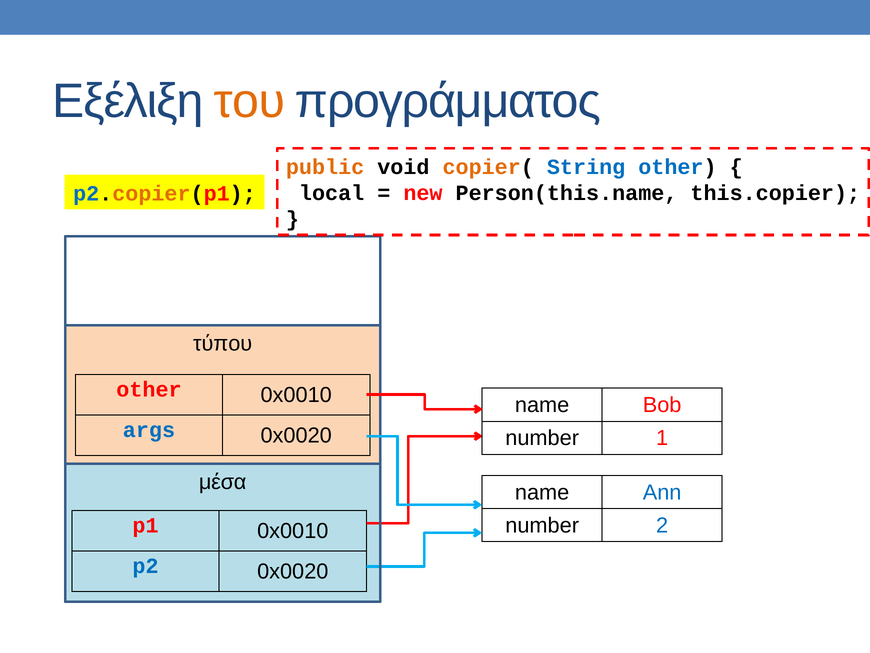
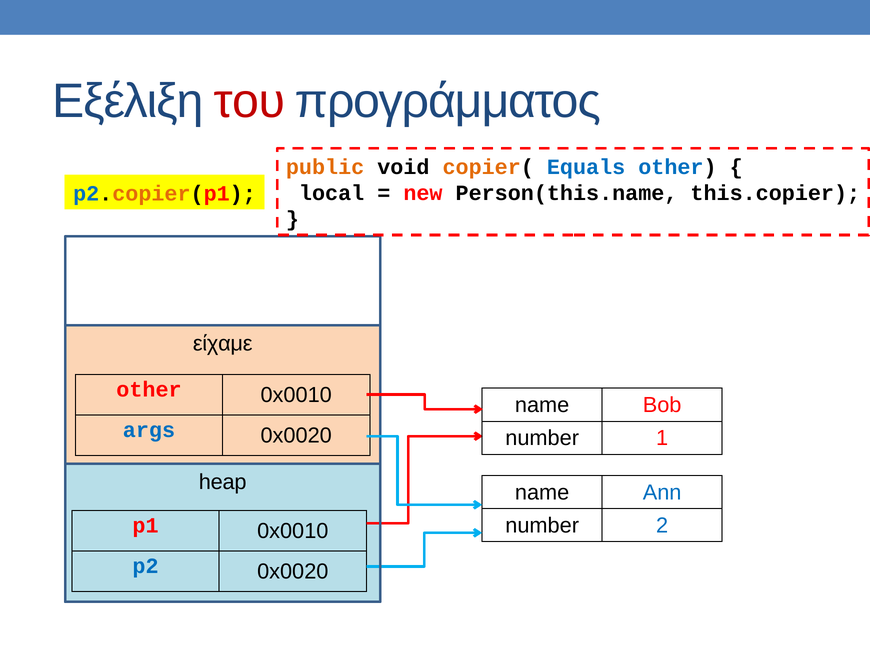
του colour: orange -> red
String: String -> Equals
τύπου: τύπου -> είχαμε
μέσα: μέσα -> heap
